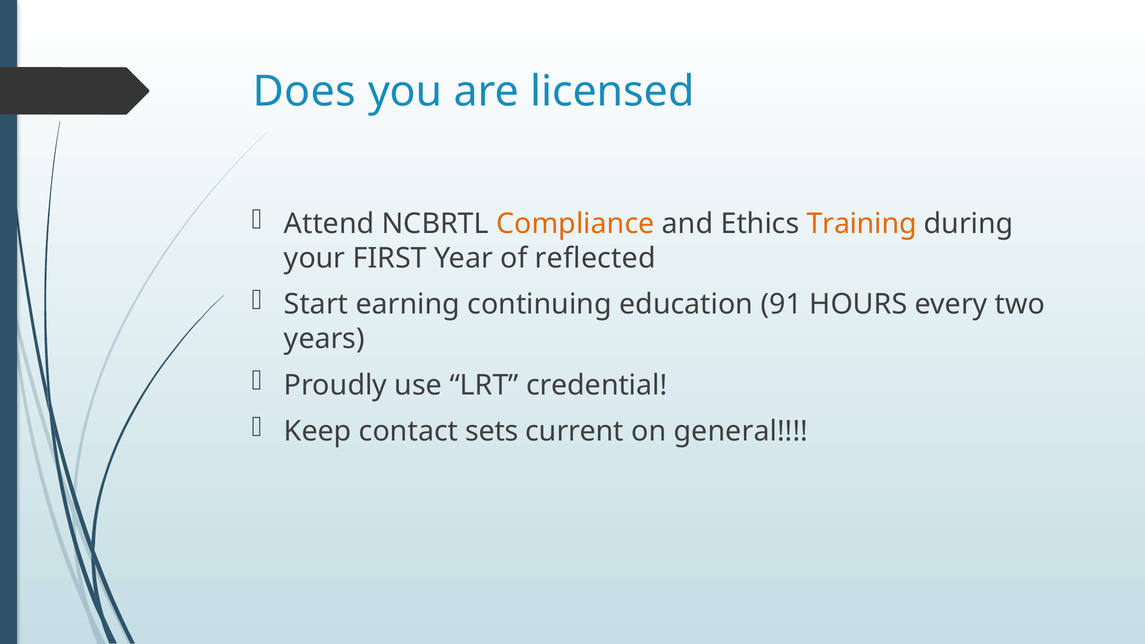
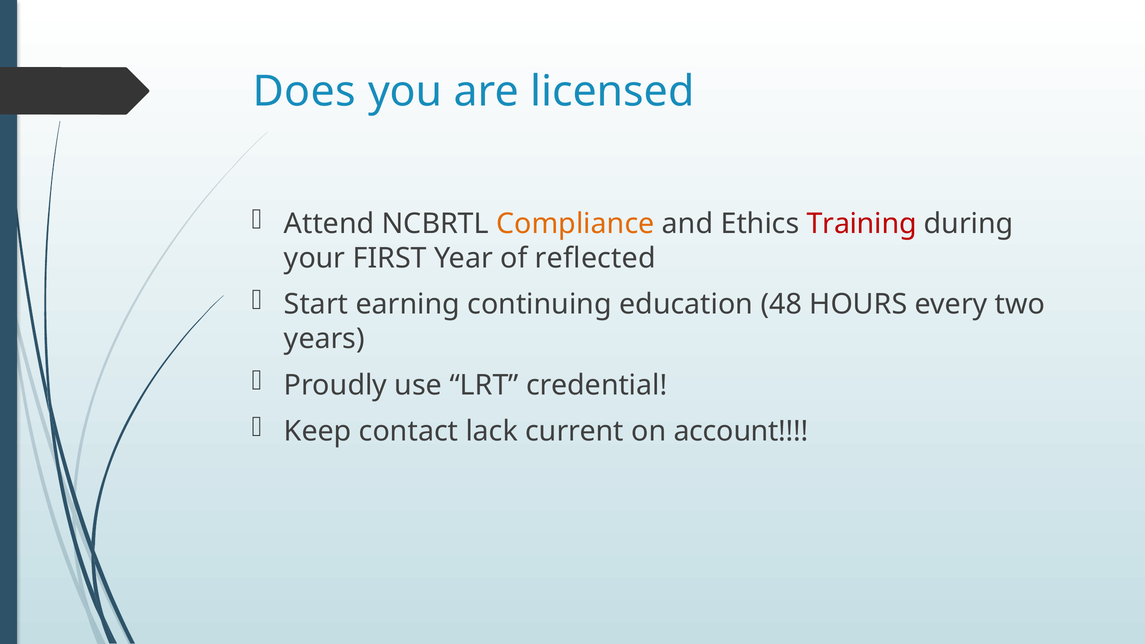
Training colour: orange -> red
91: 91 -> 48
sets: sets -> lack
general: general -> account
